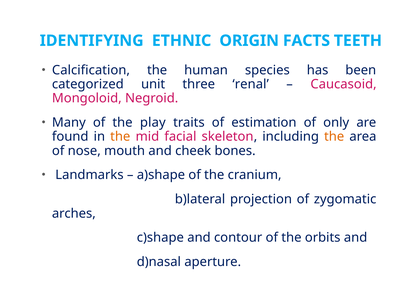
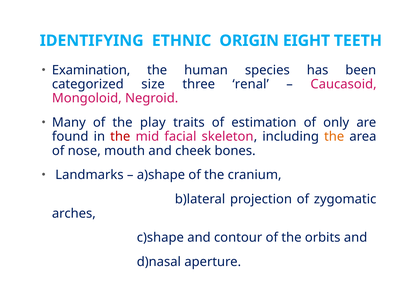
FACTS: FACTS -> EIGHT
Calcification: Calcification -> Examination
unit: unit -> size
the at (120, 137) colour: orange -> red
